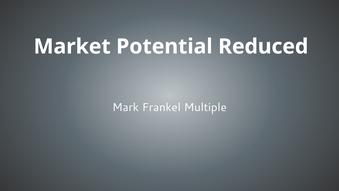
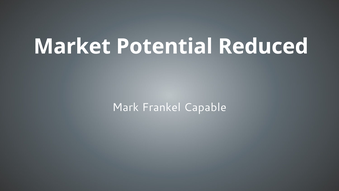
Multiple: Multiple -> Capable
